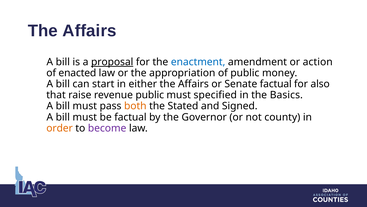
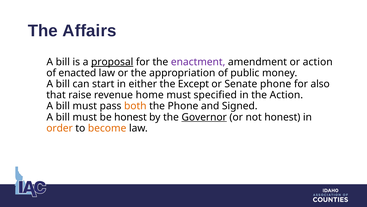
enactment colour: blue -> purple
either the Affairs: Affairs -> Except
Senate factual: factual -> phone
revenue public: public -> home
the Basics: Basics -> Action
the Stated: Stated -> Phone
be factual: factual -> honest
Governor underline: none -> present
not county: county -> honest
become colour: purple -> orange
